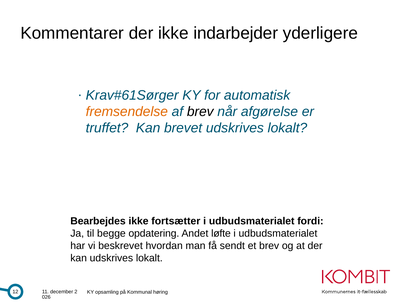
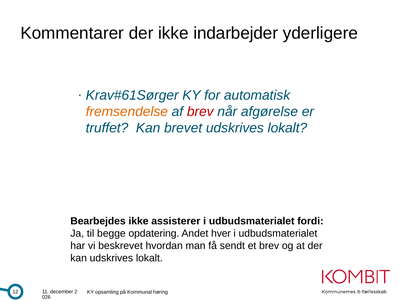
brev at (200, 112) colour: black -> red
fortsætter: fortsætter -> assisterer
løfte: løfte -> hver
